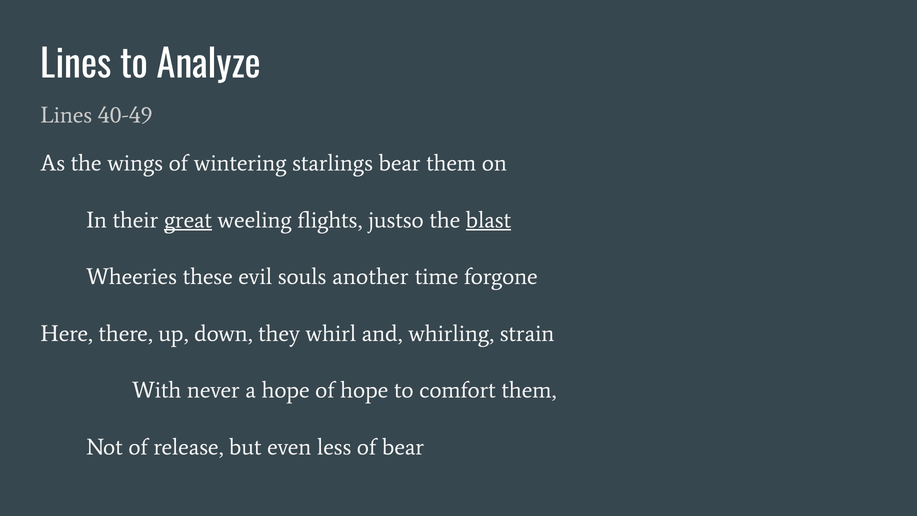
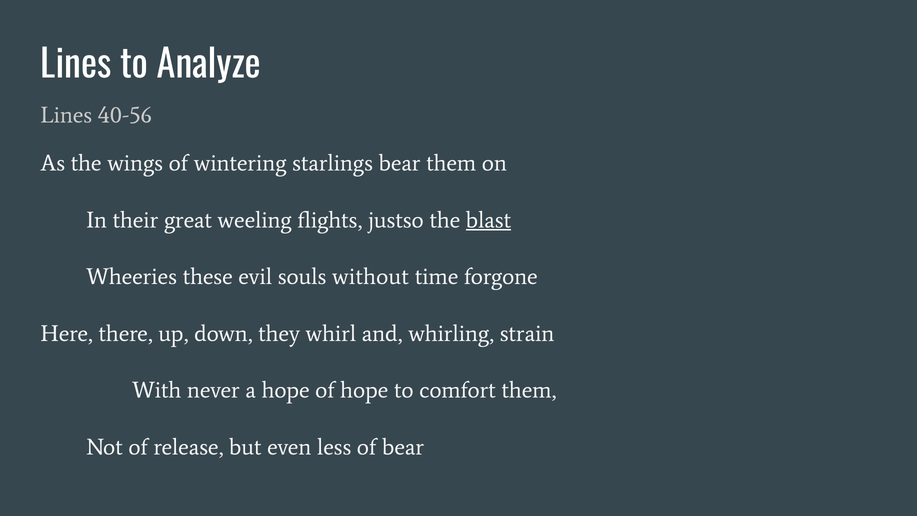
40-49: 40-49 -> 40-56
great underline: present -> none
another: another -> without
